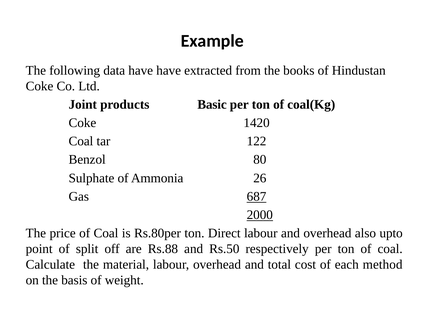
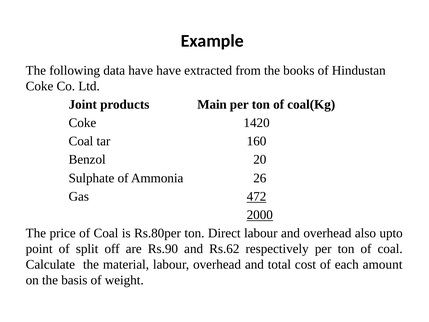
Basic: Basic -> Main
122: 122 -> 160
80: 80 -> 20
687: 687 -> 472
Rs.88: Rs.88 -> Rs.90
Rs.50: Rs.50 -> Rs.62
method: method -> amount
